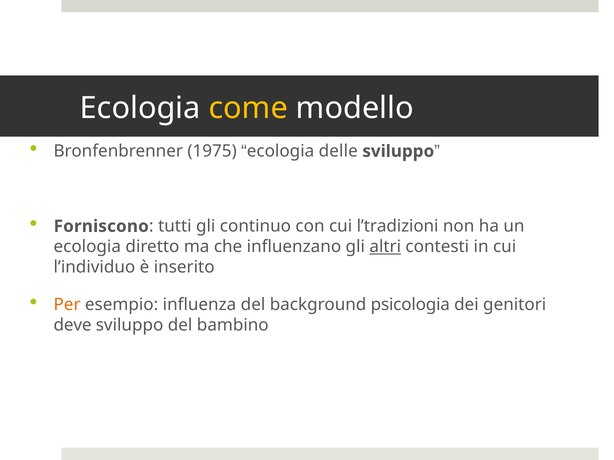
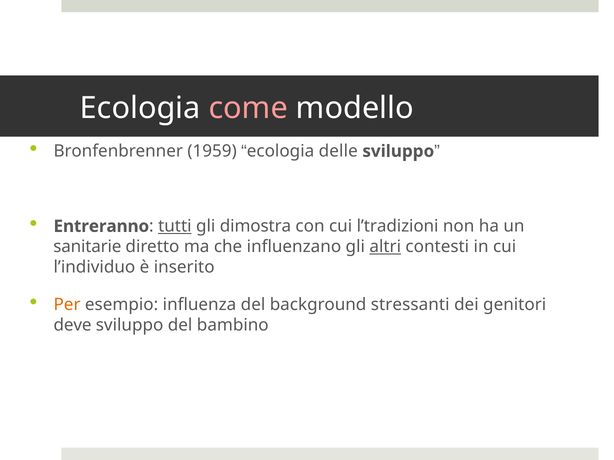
come colour: yellow -> pink
1975: 1975 -> 1959
Forniscono: Forniscono -> Entreranno
tutti underline: none -> present
continuo: continuo -> dimostra
ecologia at (87, 247): ecologia -> sanitarie
psicologia: psicologia -> stressanti
